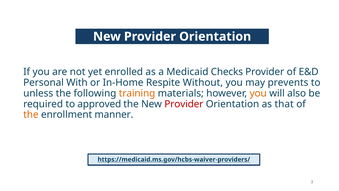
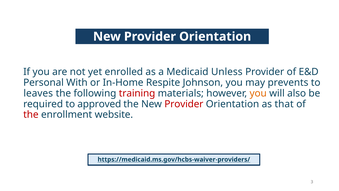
Checks: Checks -> Unless
Without: Without -> Johnson
unless: unless -> leaves
training colour: orange -> red
the at (31, 115) colour: orange -> red
manner: manner -> website
